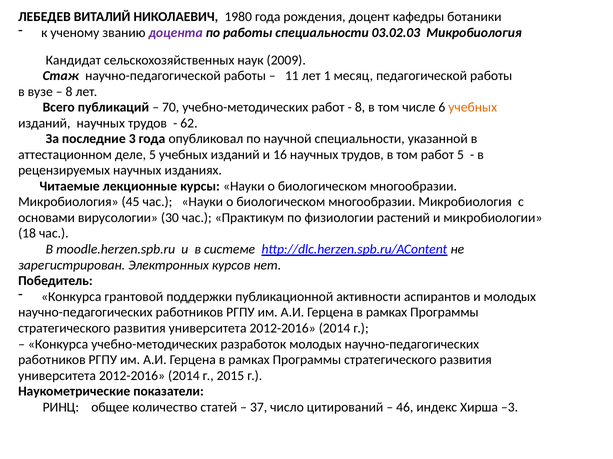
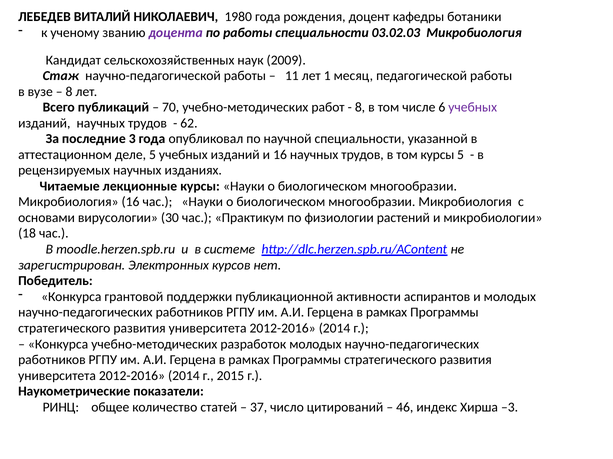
учебных at (473, 108) colour: orange -> purple
том работ: работ -> курсы
Микробиология 45: 45 -> 16
